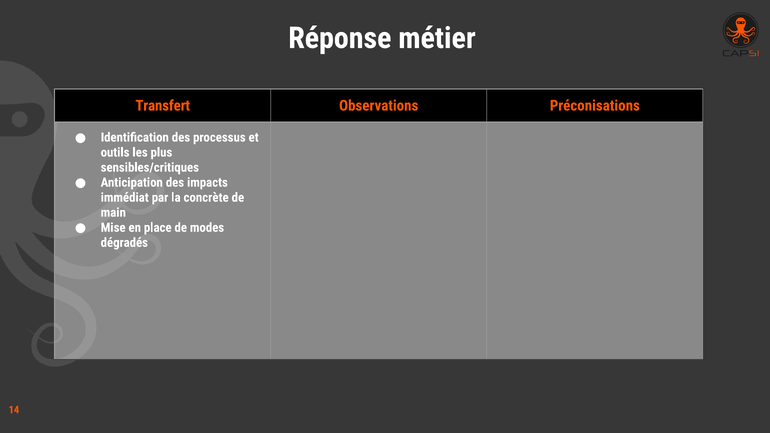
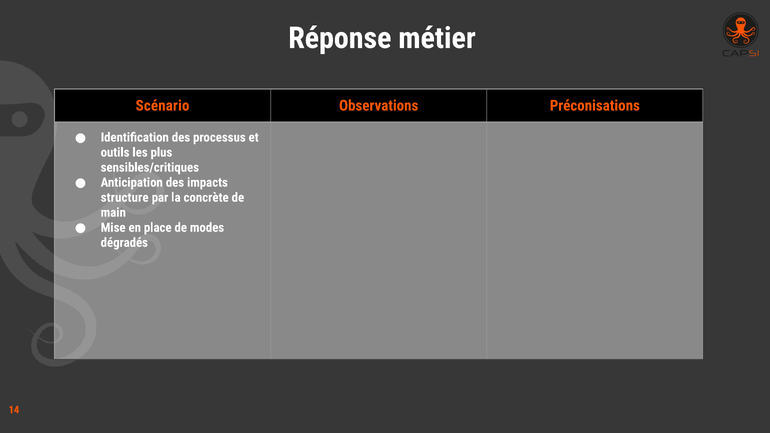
Transfert: Transfert -> Scénario
immédiat: immédiat -> structure
